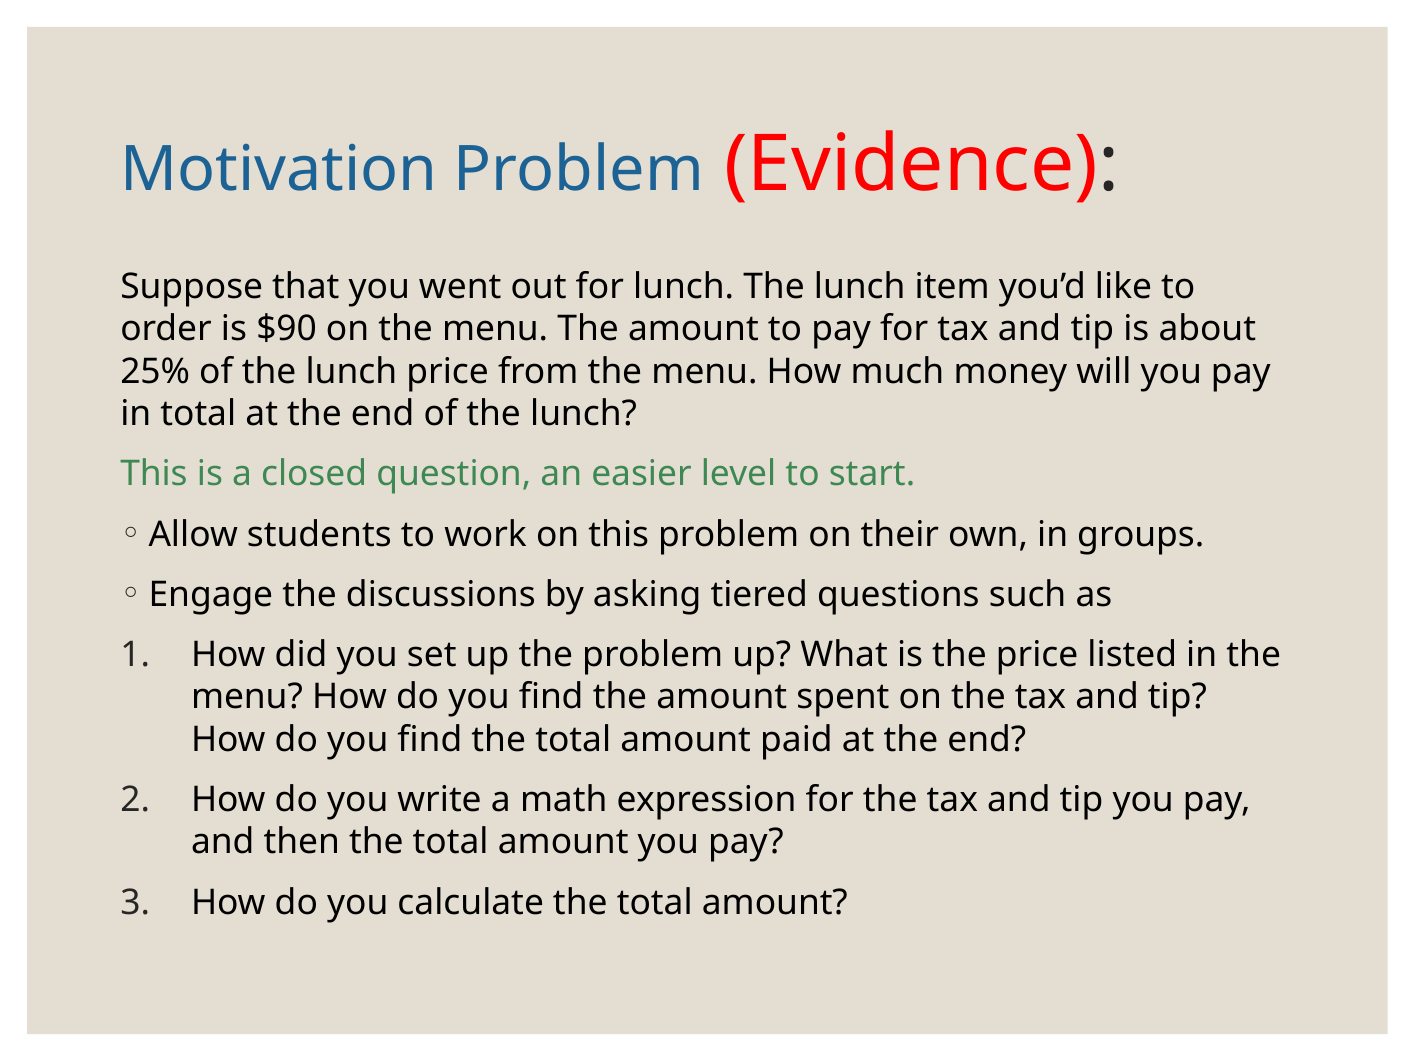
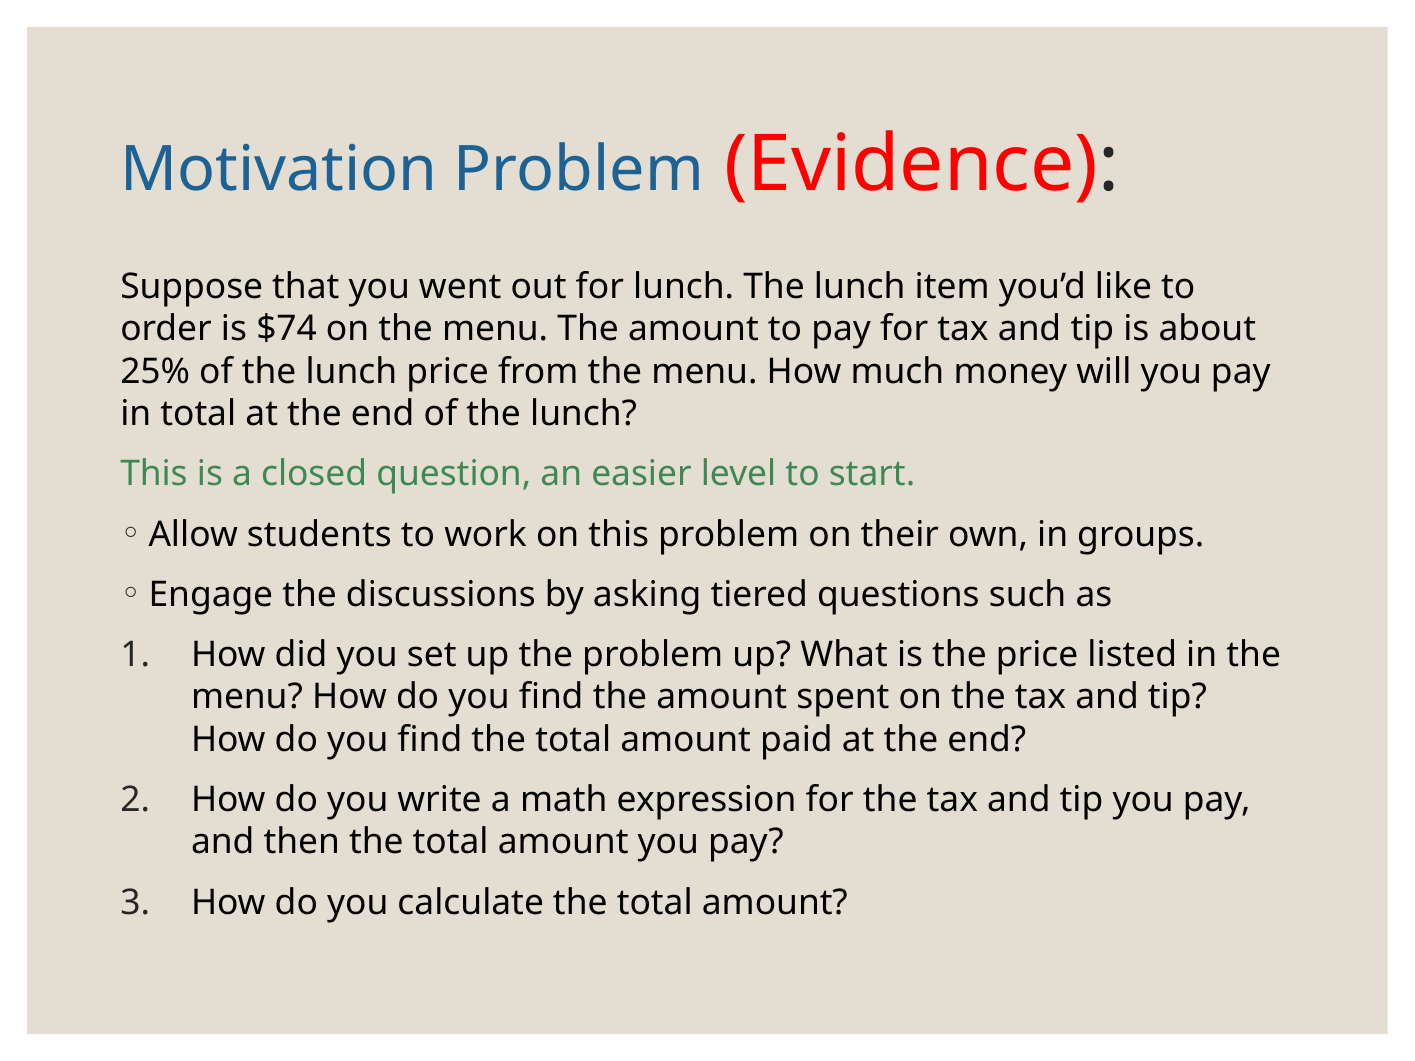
$90: $90 -> $74
